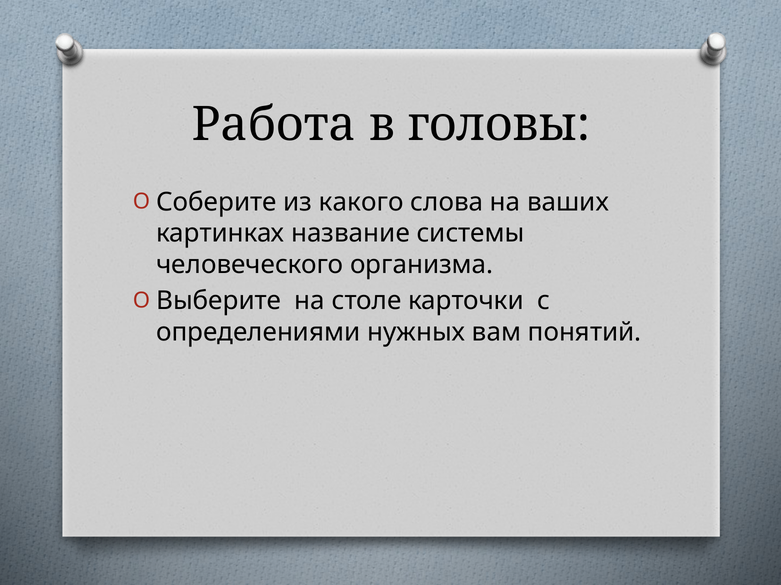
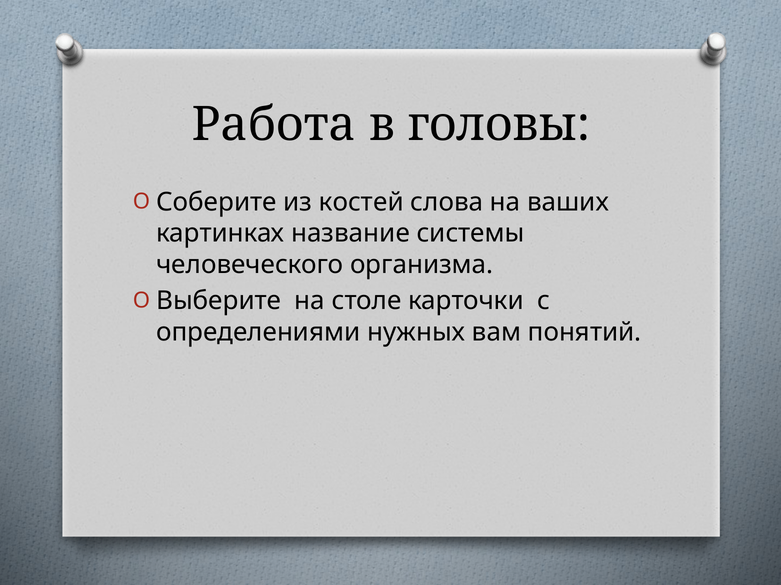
какого: какого -> костей
